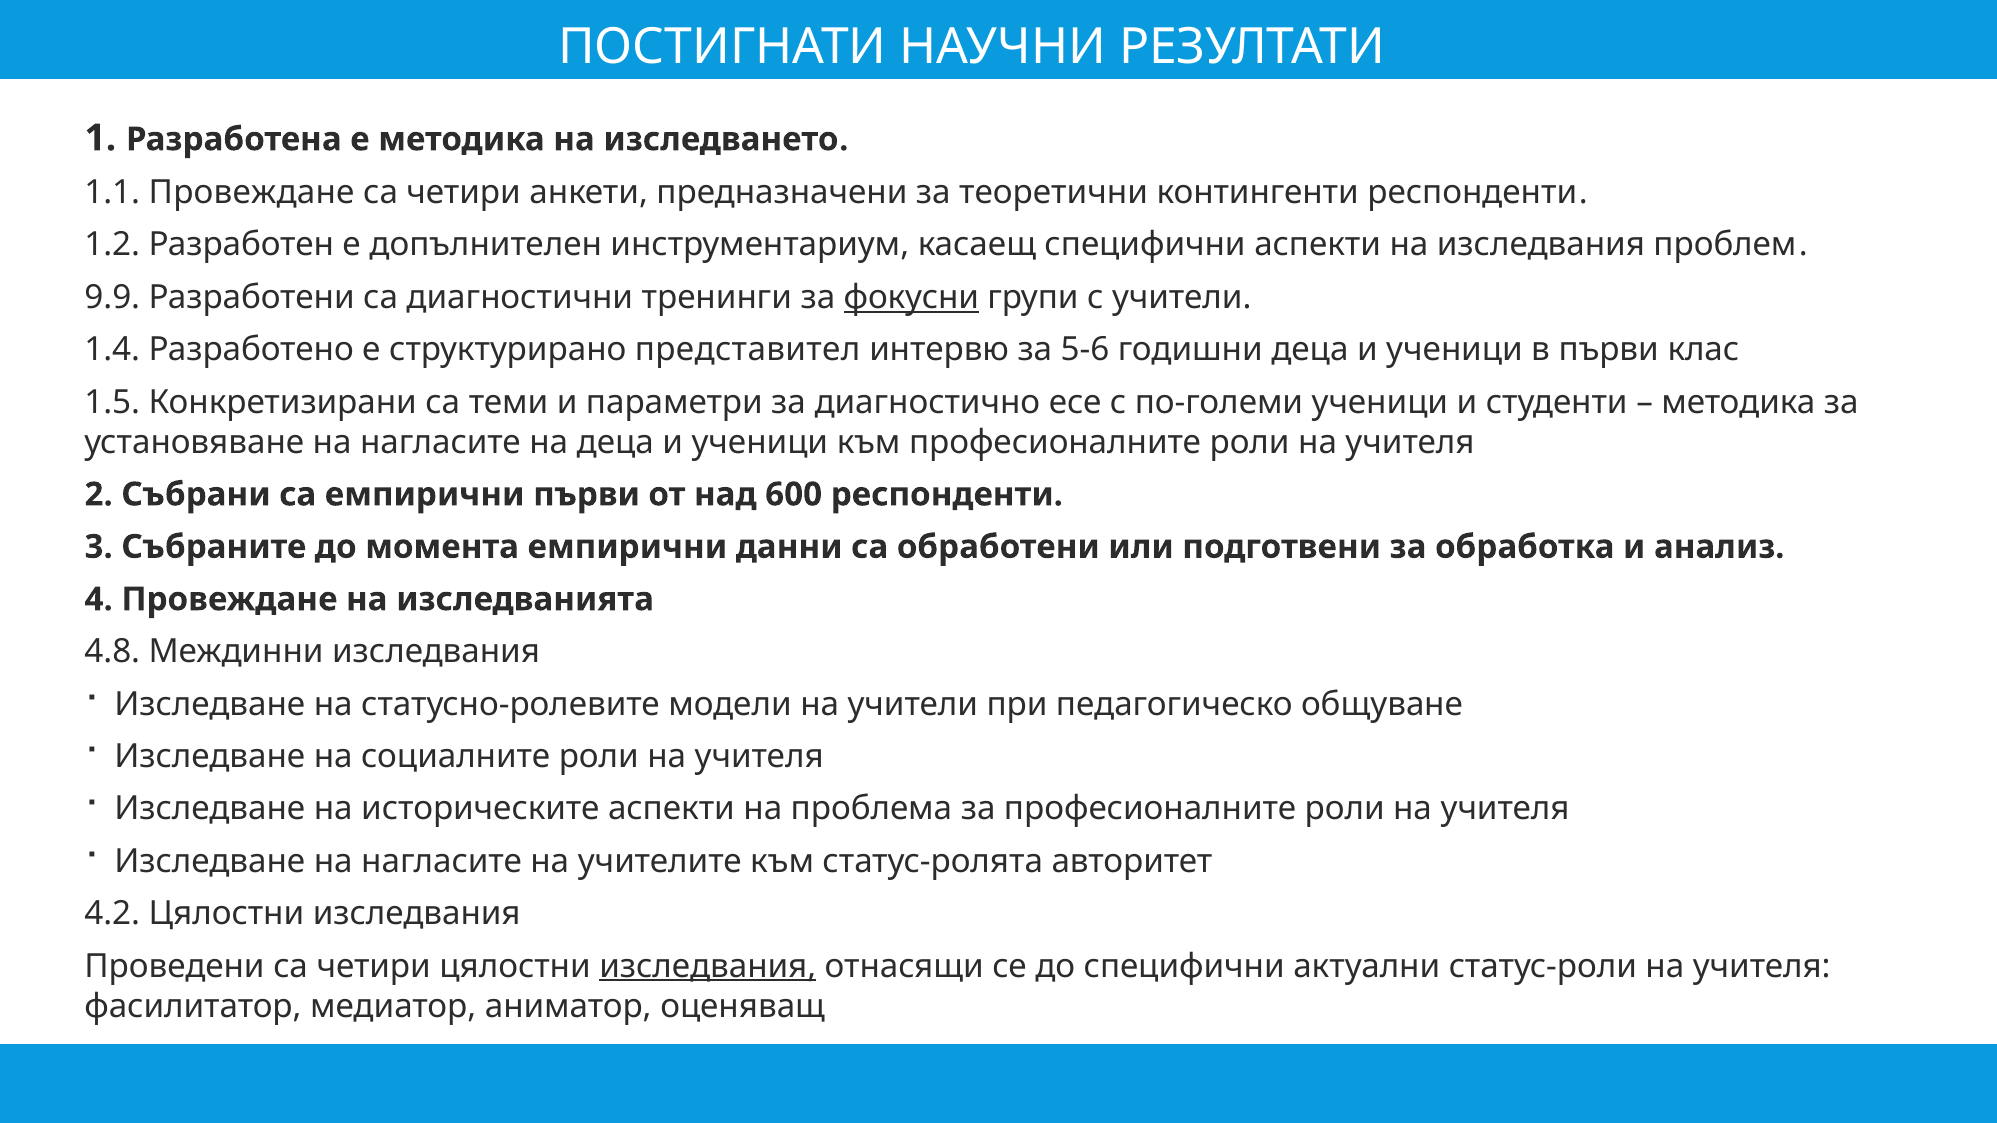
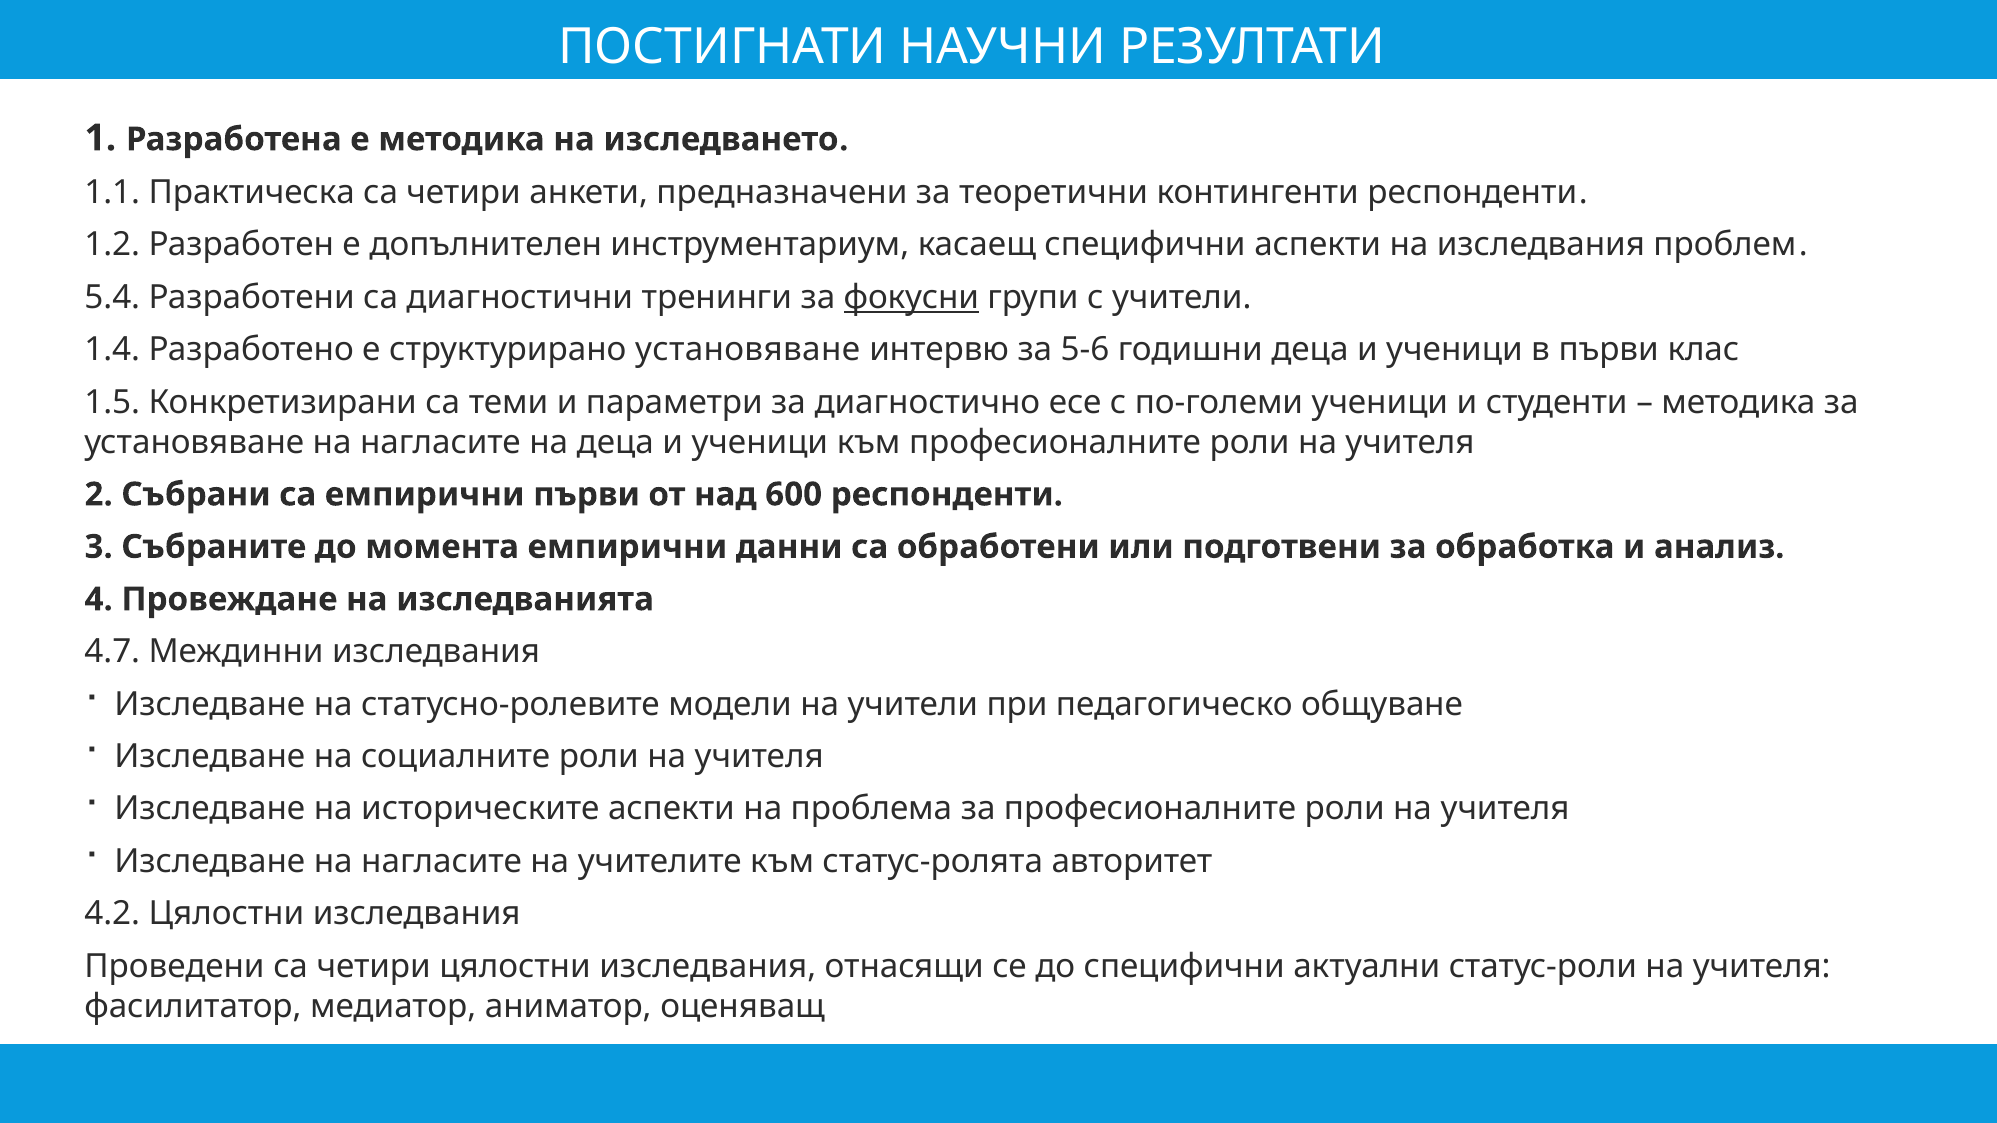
1.1 Провеждане: Провеждане -> Практическа
9.9: 9.9 -> 5.4
структурирано представител: представител -> установяване
4.8: 4.8 -> 4.7
изследвания at (708, 966) underline: present -> none
